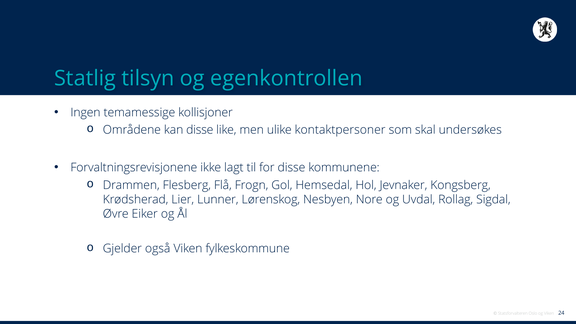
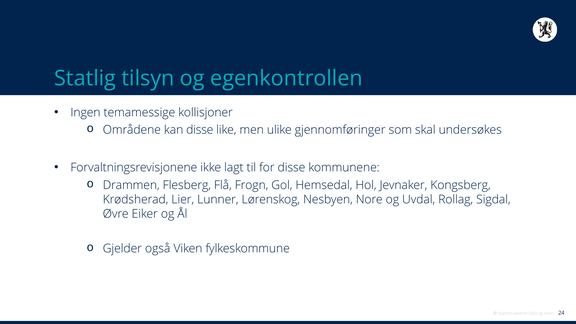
kontaktpersoner: kontaktpersoner -> gjennomføringer
